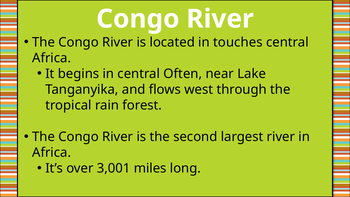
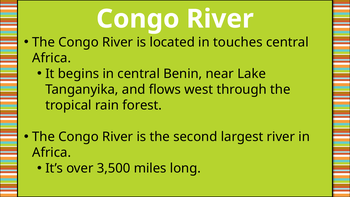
Often: Often -> Benin
3,001: 3,001 -> 3,500
